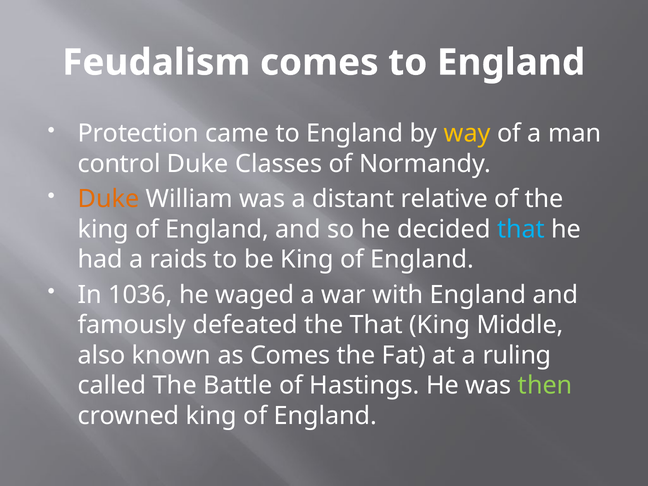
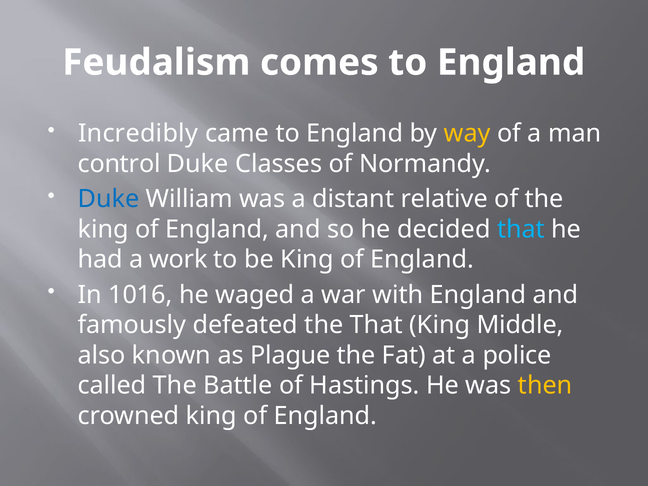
Protection: Protection -> Incredibly
Duke at (108, 199) colour: orange -> blue
raids: raids -> work
1036: 1036 -> 1016
as Comes: Comes -> Plague
ruling: ruling -> police
then colour: light green -> yellow
